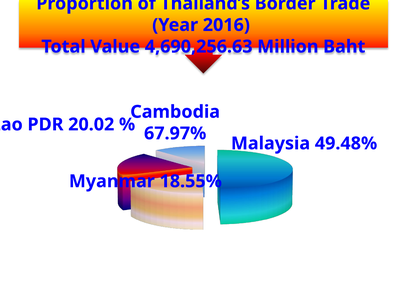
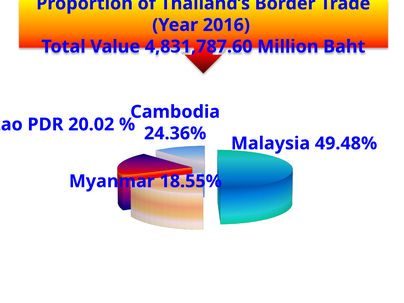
4,690,256.63: 4,690,256.63 -> 4,831,787.60
67.97%: 67.97% -> 24.36%
